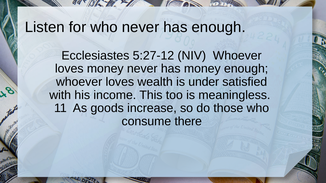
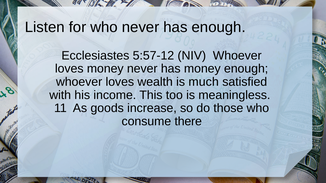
5:27-12: 5:27-12 -> 5:57-12
under: under -> much
